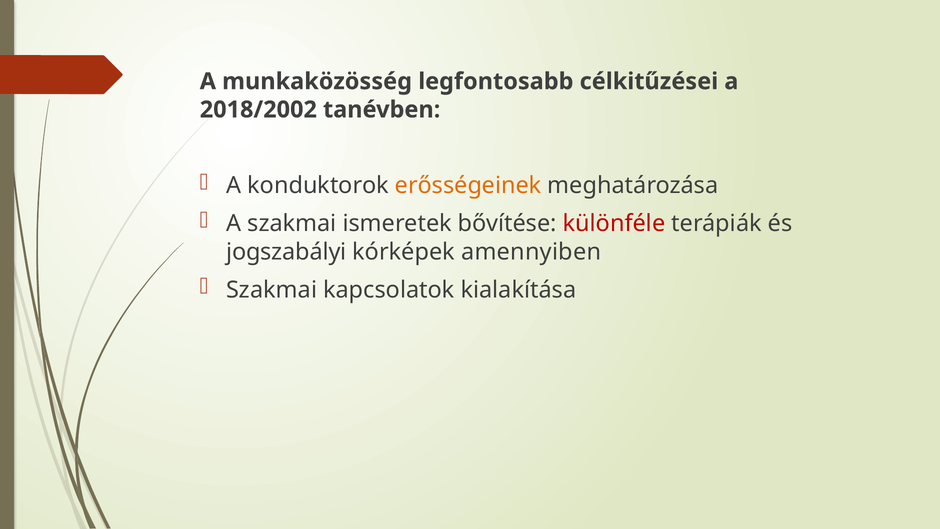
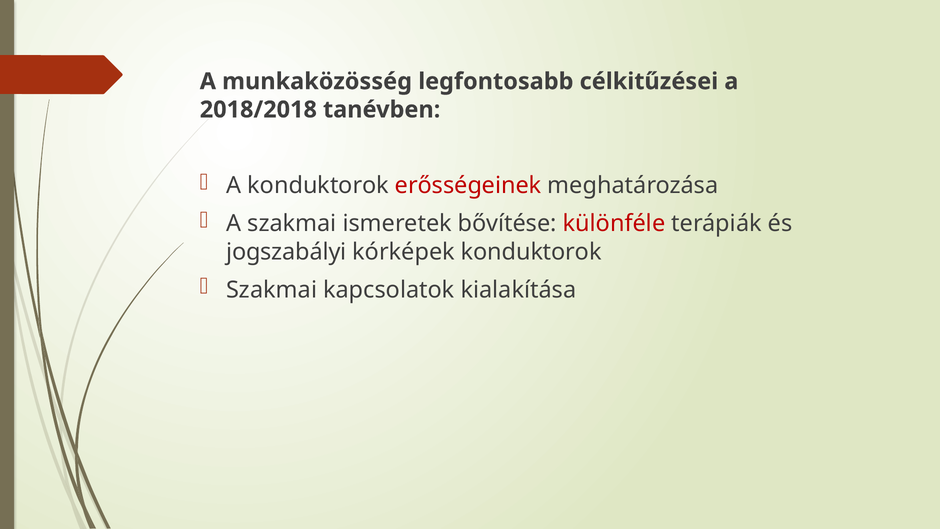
2018/2002: 2018/2002 -> 2018/2018
erősségeinek colour: orange -> red
kórképek amennyiben: amennyiben -> konduktorok
